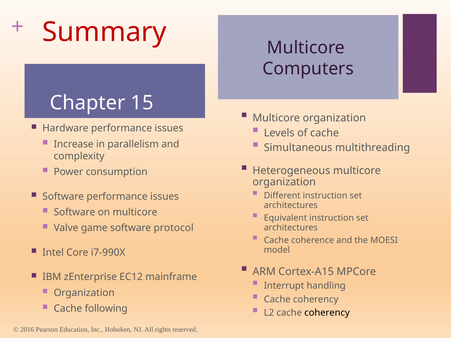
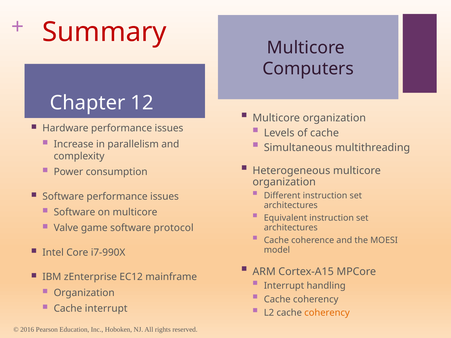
15: 15 -> 12
Cache following: following -> interrupt
coherency at (327, 313) colour: black -> orange
